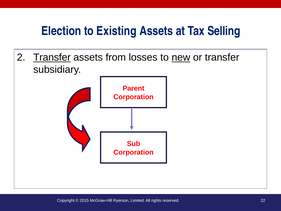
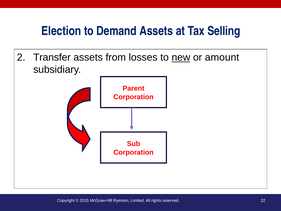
Existing: Existing -> Demand
Transfer at (52, 57) underline: present -> none
or transfer: transfer -> amount
